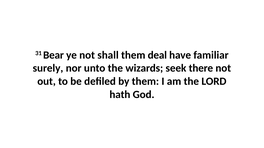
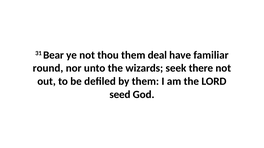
shall: shall -> thou
surely: surely -> round
hath: hath -> seed
